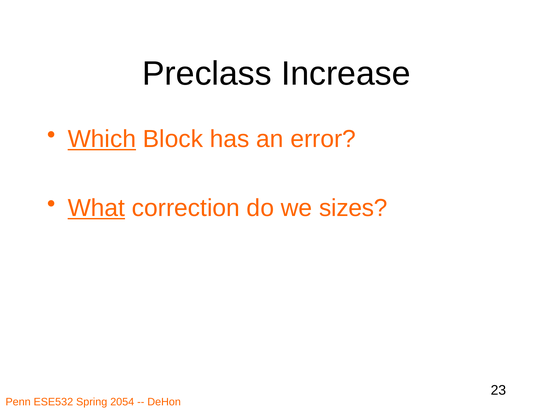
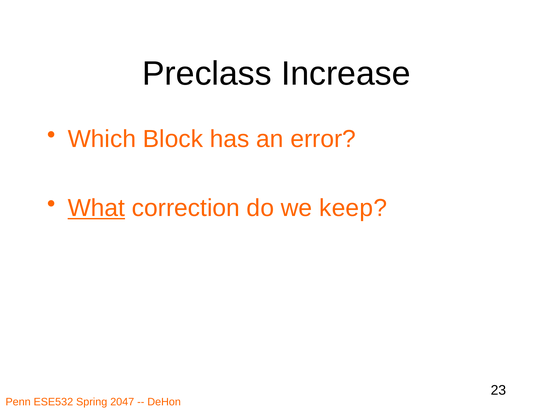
Which underline: present -> none
sizes: sizes -> keep
2054: 2054 -> 2047
